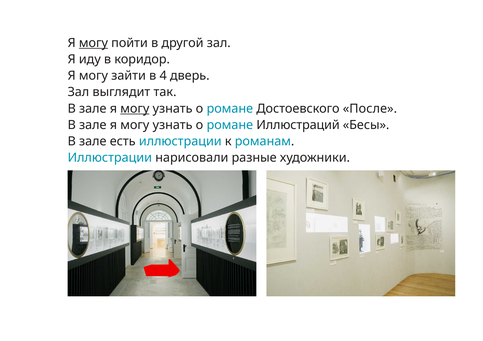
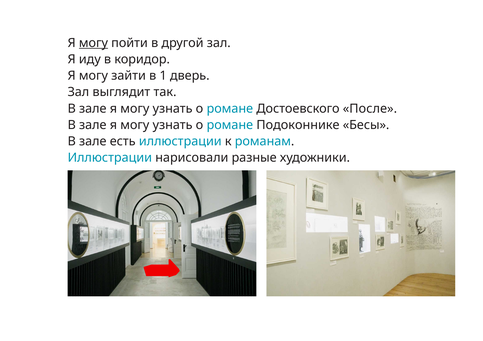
4: 4 -> 1
могу at (135, 109) underline: present -> none
Иллюстраций: Иллюстраций -> Подоконнике
